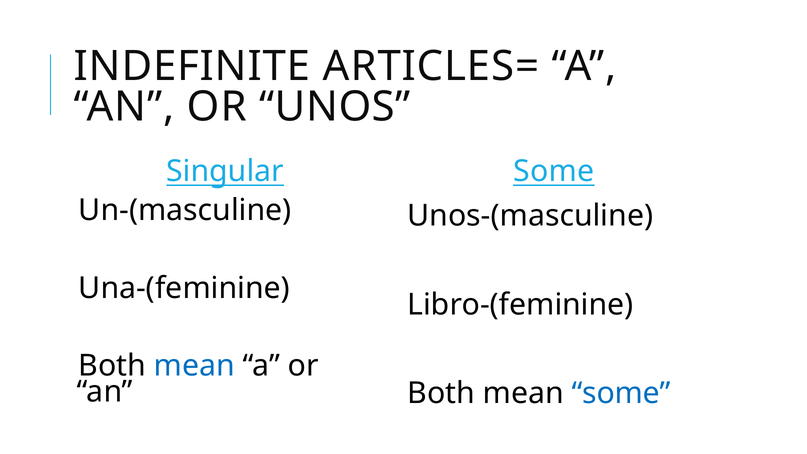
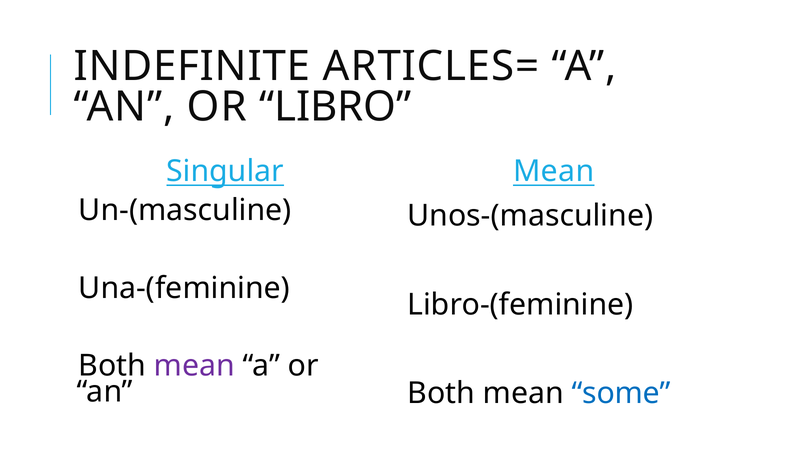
UNOS: UNOS -> LIBRO
Some at (554, 171): Some -> Mean
mean at (194, 366) colour: blue -> purple
